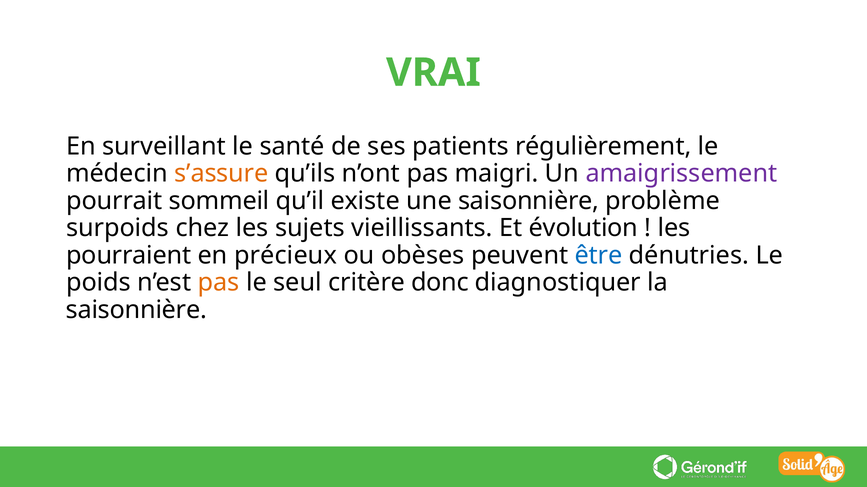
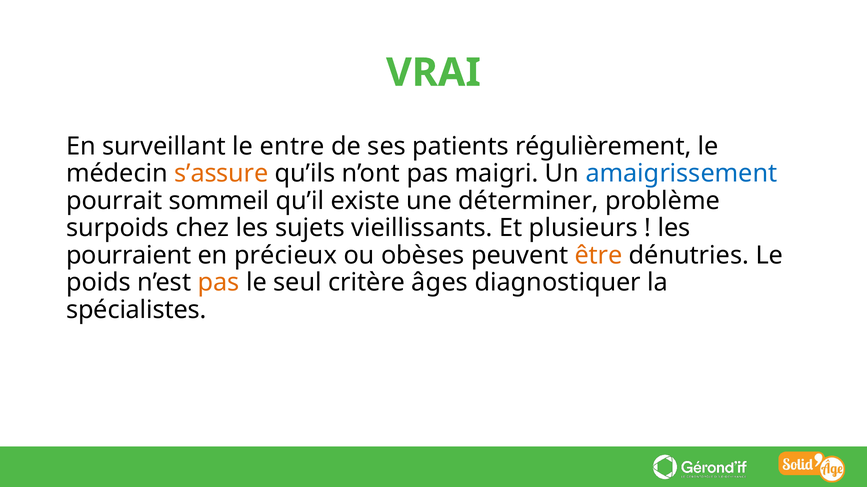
santé: santé -> entre
amaigrissement colour: purple -> blue
une saisonnière: saisonnière -> déterminer
évolution: évolution -> plusieurs
être colour: blue -> orange
donc: donc -> âges
saisonnière at (136, 310): saisonnière -> spécialistes
